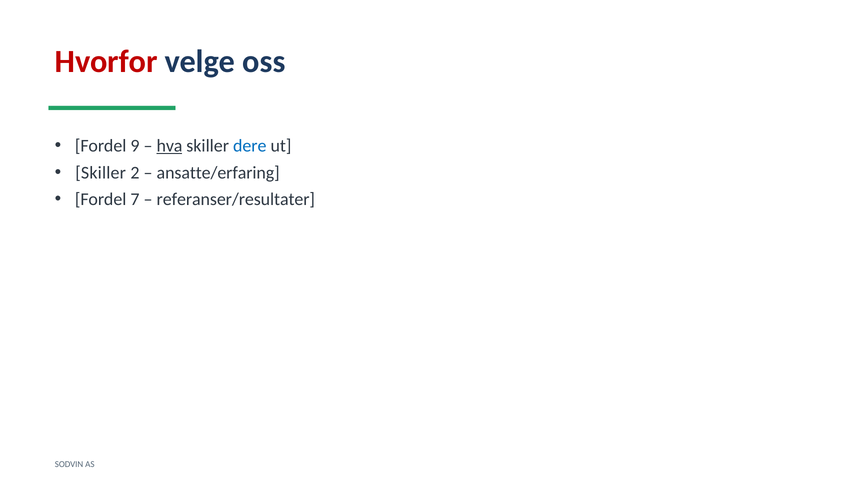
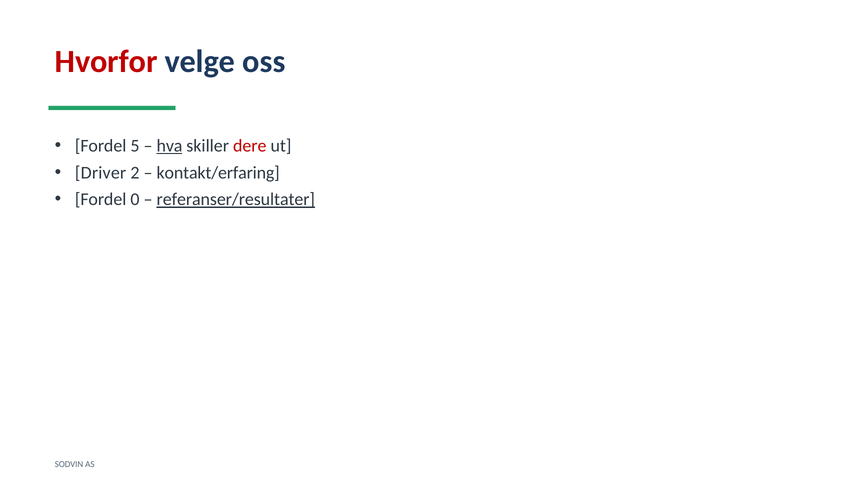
9: 9 -> 5
dere colour: blue -> red
Skiller at (101, 173): Skiller -> Driver
ansatte/erfaring: ansatte/erfaring -> kontakt/erfaring
7: 7 -> 0
referanser/resultater underline: none -> present
